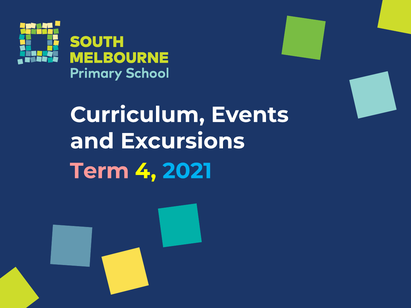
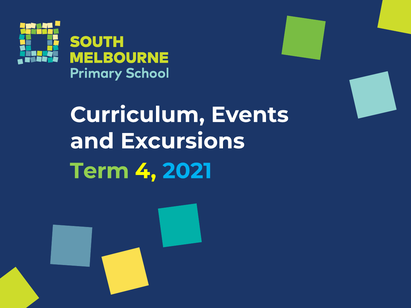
Term colour: pink -> light green
